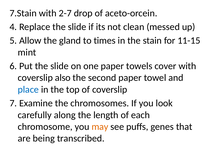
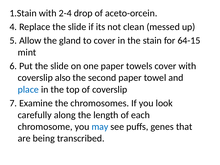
7.Stain: 7.Stain -> 1.Stain
2-7: 2-7 -> 2-4
to times: times -> cover
11-15: 11-15 -> 64-15
may colour: orange -> blue
